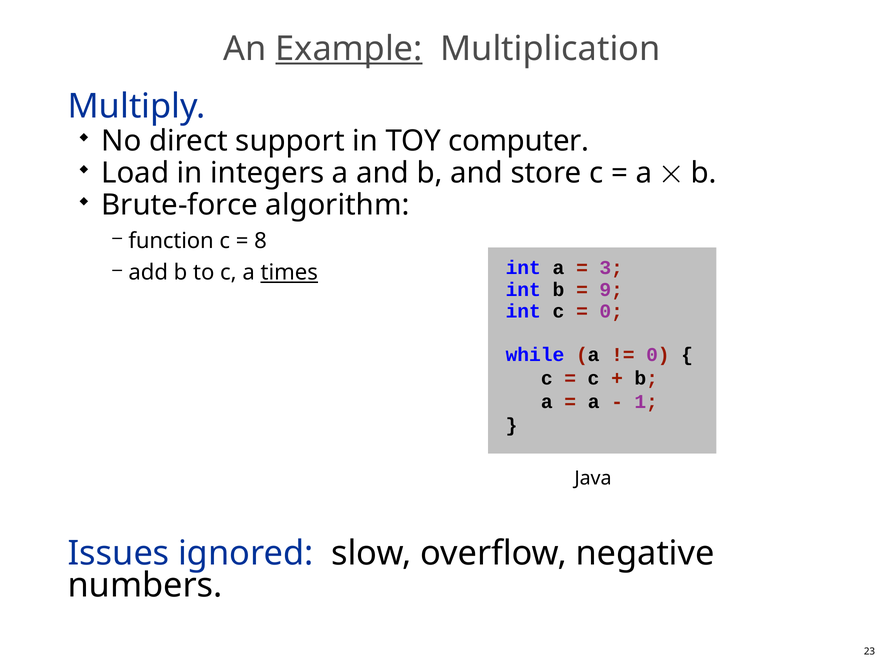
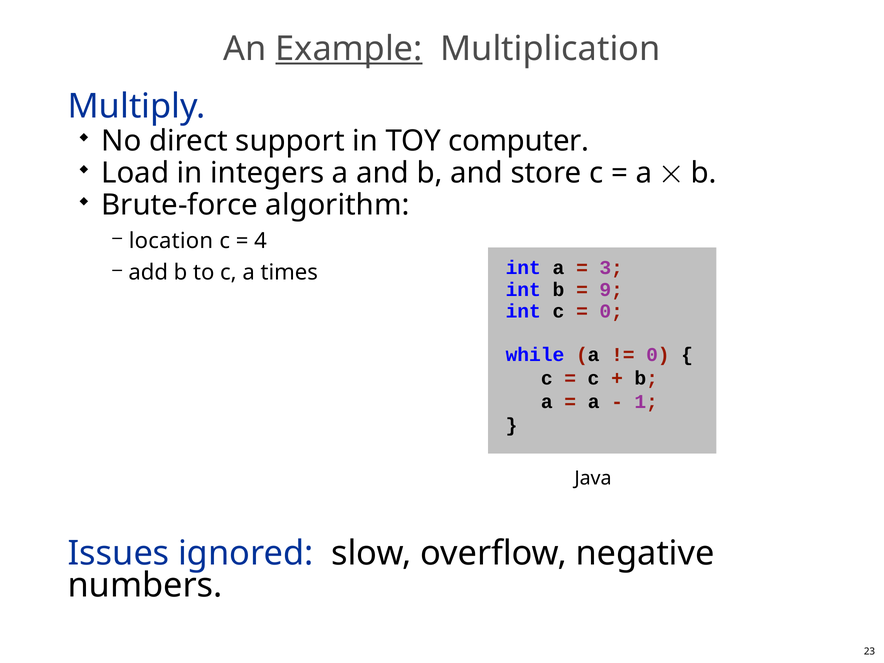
function: function -> location
8: 8 -> 4
times underline: present -> none
